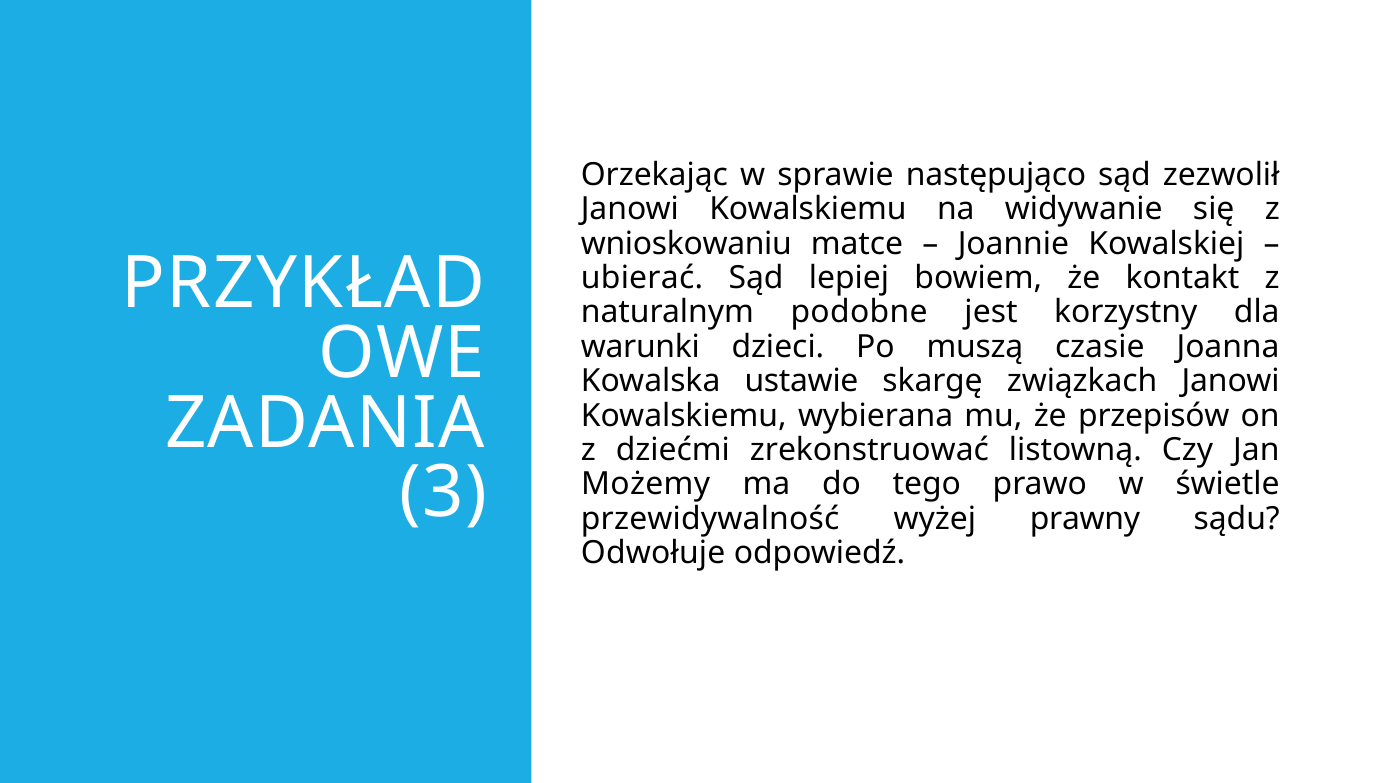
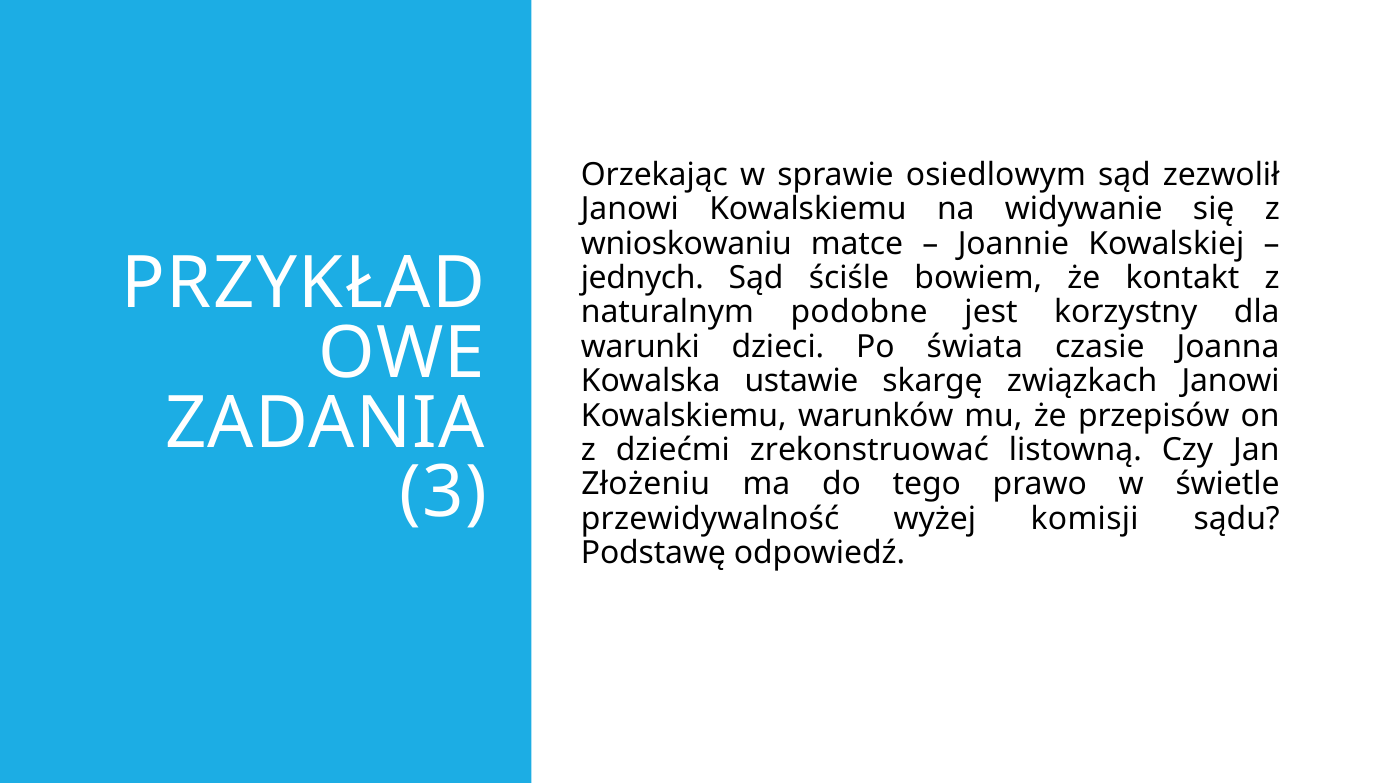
następująco: następująco -> osiedlowym
ubierać: ubierać -> jednych
lepiej: lepiej -> ściśle
muszą: muszą -> świata
wybierana: wybierana -> warunków
Możemy: Możemy -> Złożeniu
prawny: prawny -> komisji
Odwołuje: Odwołuje -> Podstawę
